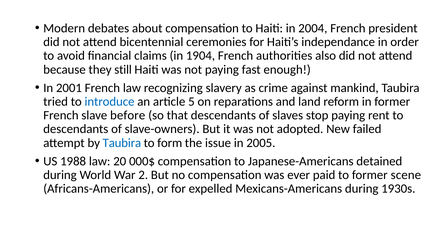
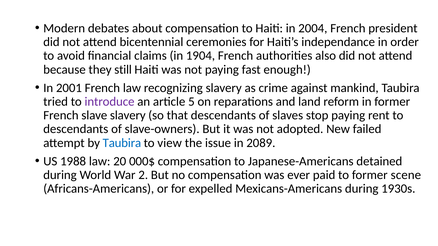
introduce colour: blue -> purple
slave before: before -> slavery
form: form -> view
2005: 2005 -> 2089
